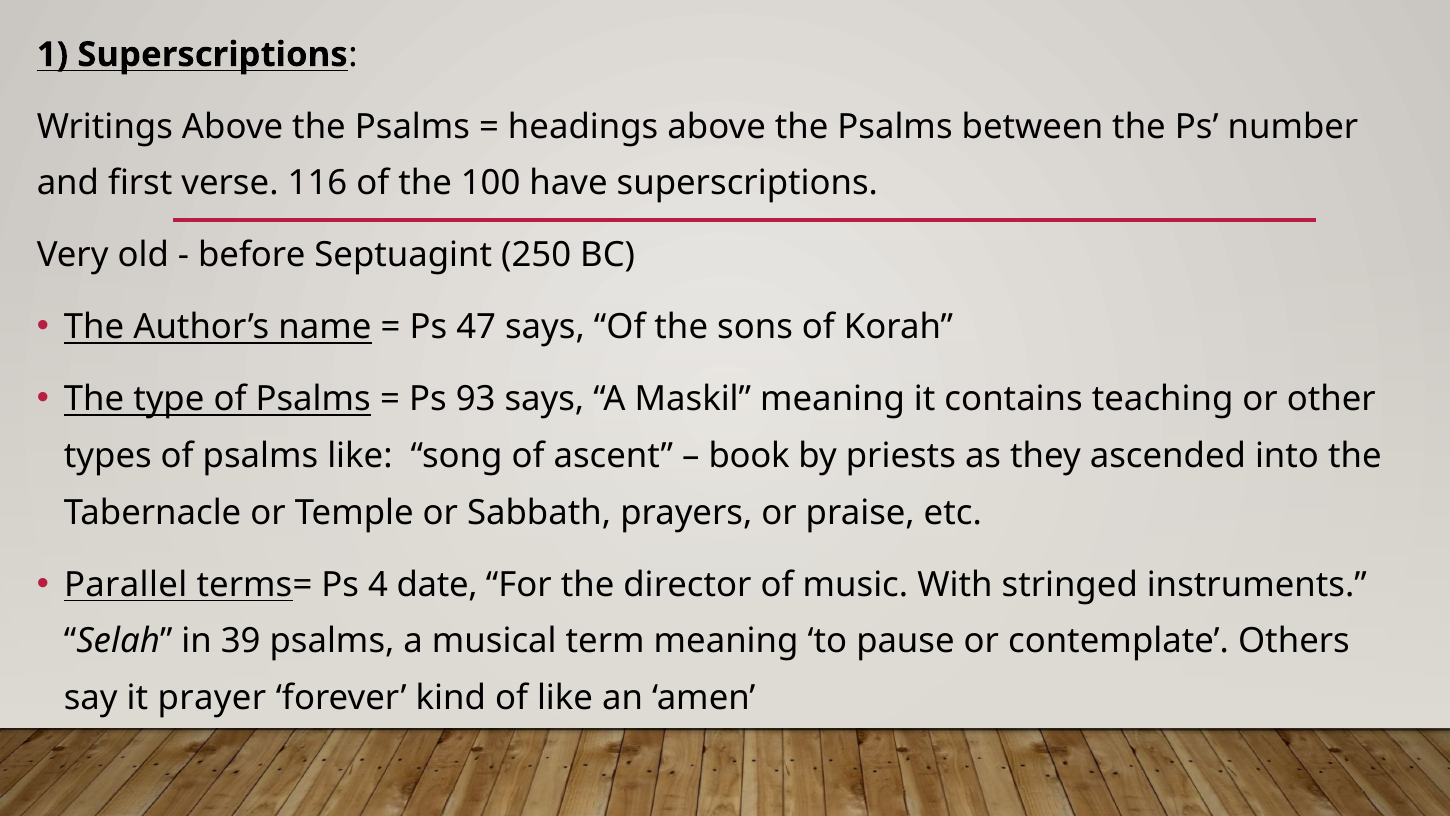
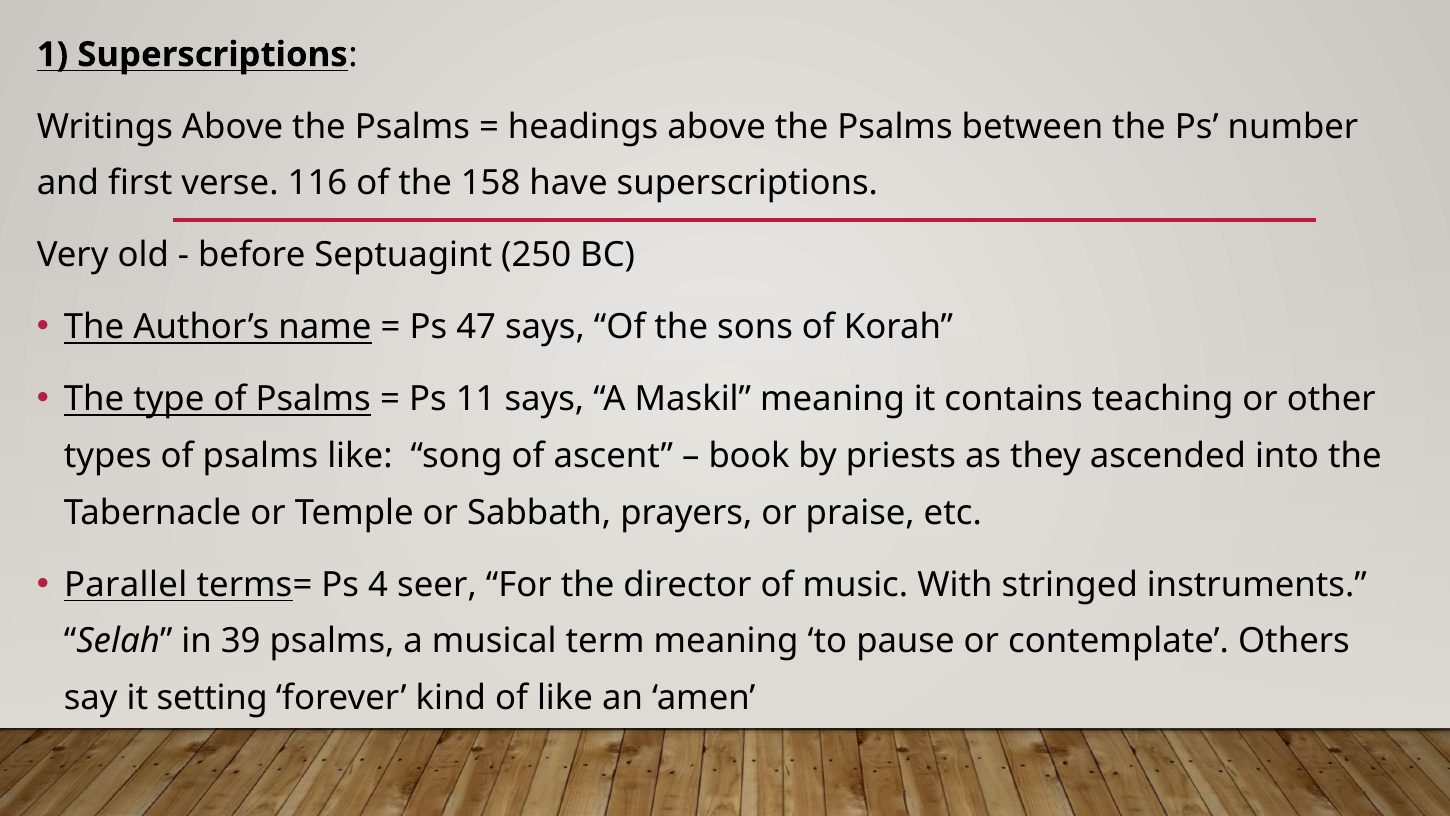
100: 100 -> 158
93: 93 -> 11
date: date -> seer
prayer: prayer -> setting
